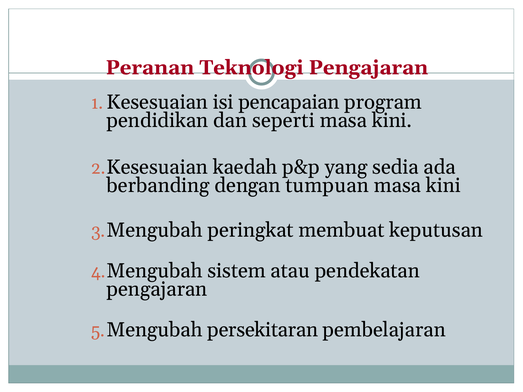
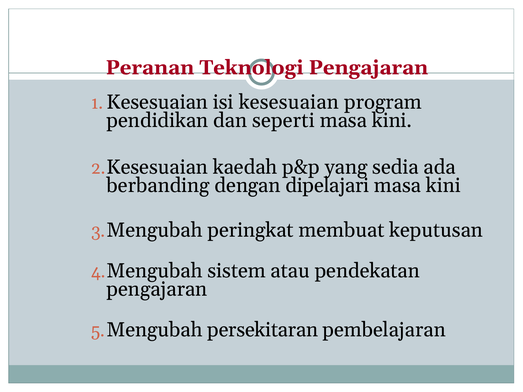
isi pencapaian: pencapaian -> kesesuaian
tumpuan: tumpuan -> dipelajari
